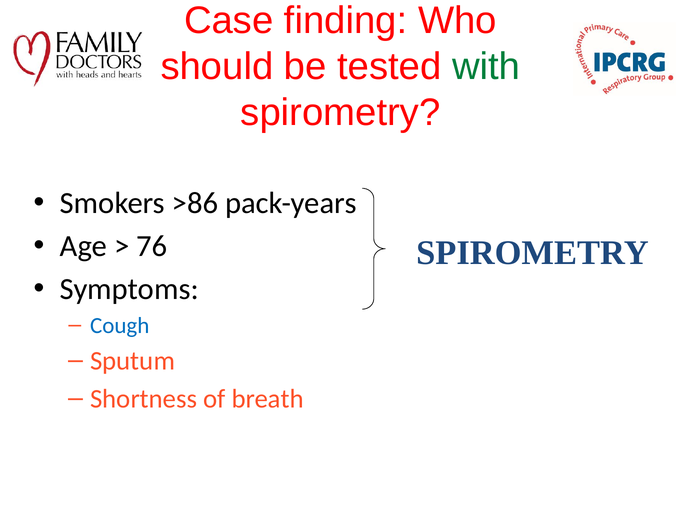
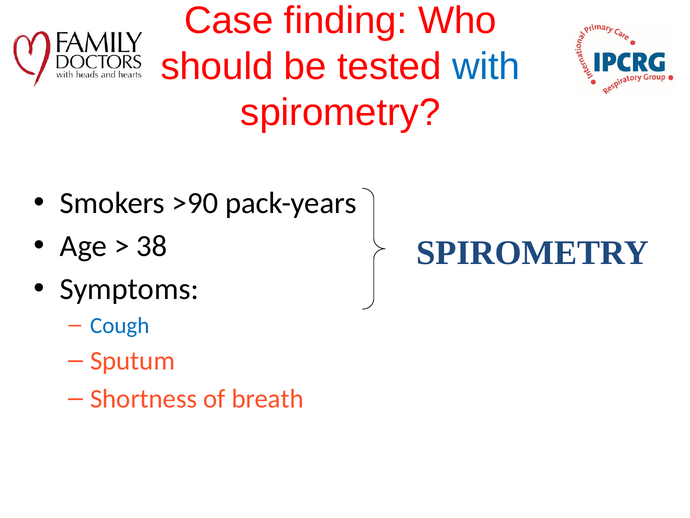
with colour: green -> blue
>86: >86 -> >90
76: 76 -> 38
